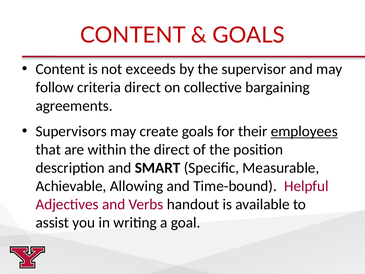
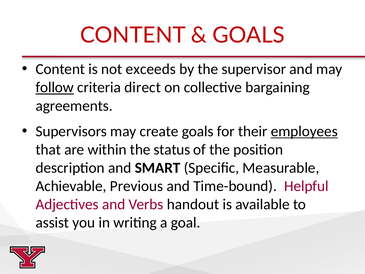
follow underline: none -> present
the direct: direct -> status
Allowing: Allowing -> Previous
